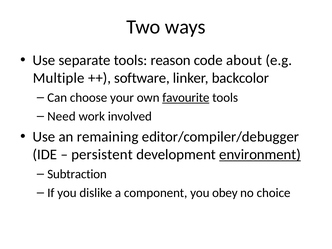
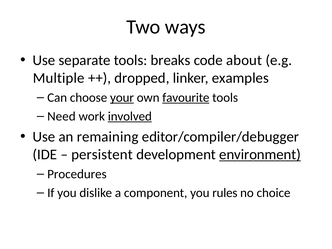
reason: reason -> breaks
software: software -> dropped
backcolor: backcolor -> examples
your underline: none -> present
involved underline: none -> present
Subtraction: Subtraction -> Procedures
obey: obey -> rules
